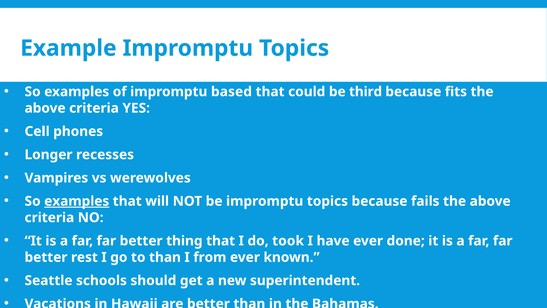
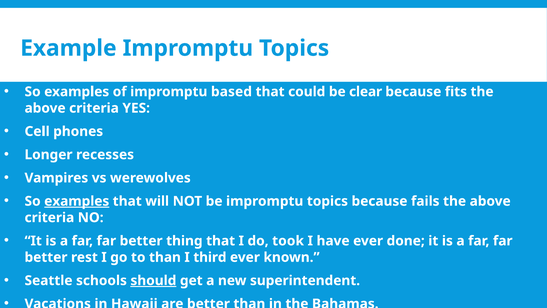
third: third -> clear
from: from -> third
should underline: none -> present
